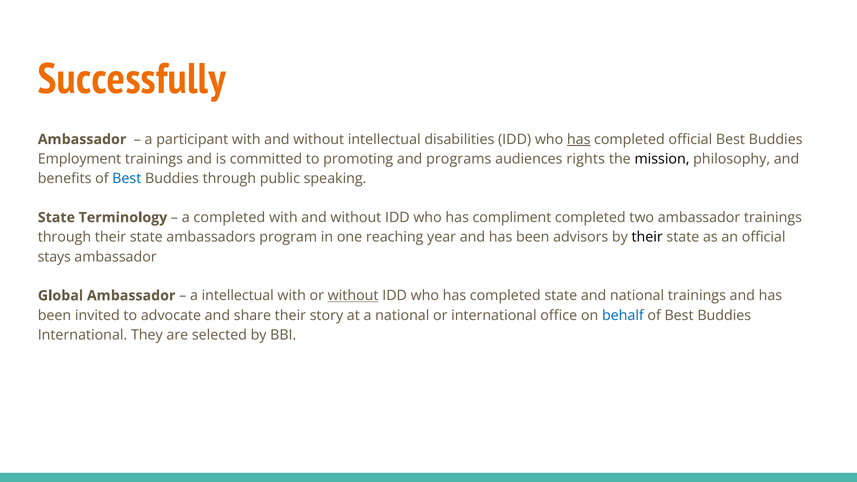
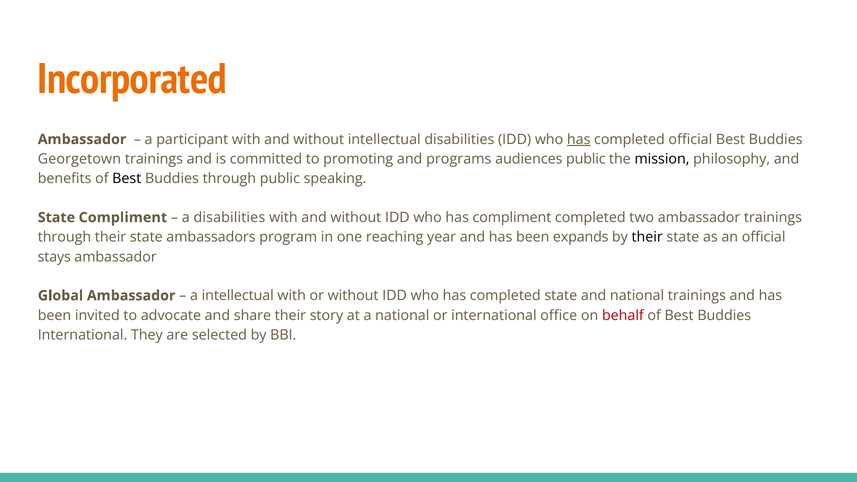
Successfully: Successfully -> Incorporated
Employment: Employment -> Georgetown
audiences rights: rights -> public
Best at (127, 179) colour: blue -> black
State Terminology: Terminology -> Compliment
a completed: completed -> disabilities
advisors: advisors -> expands
without at (353, 296) underline: present -> none
behalf colour: blue -> red
